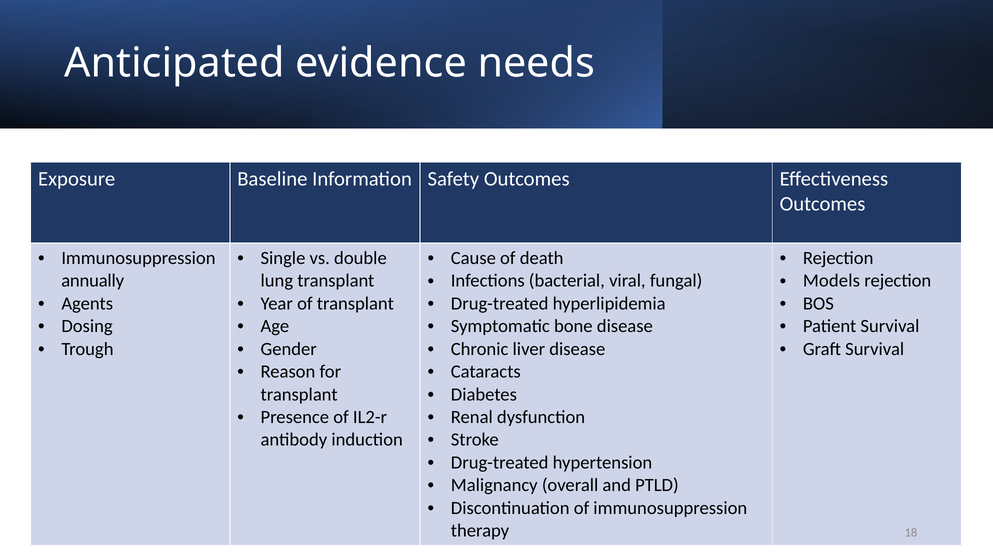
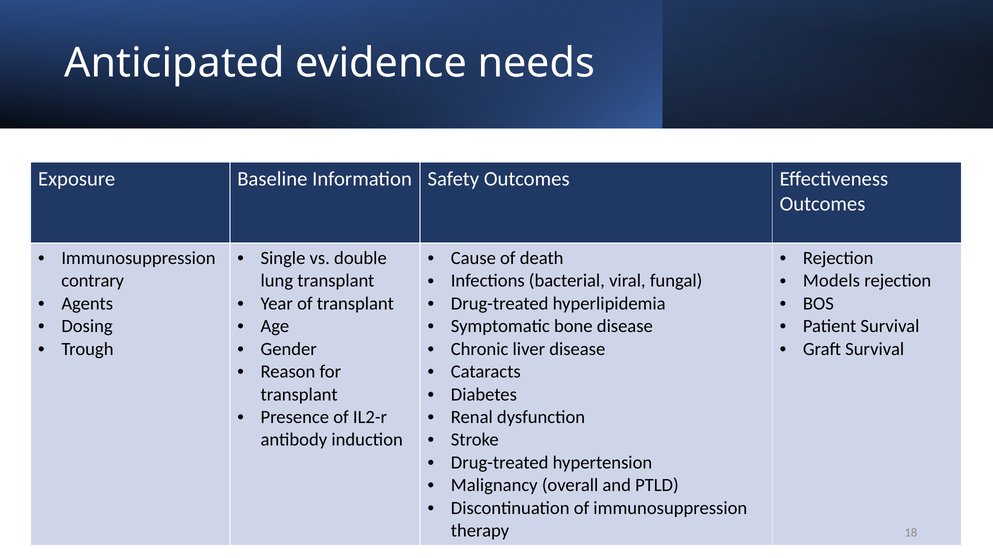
annually: annually -> contrary
